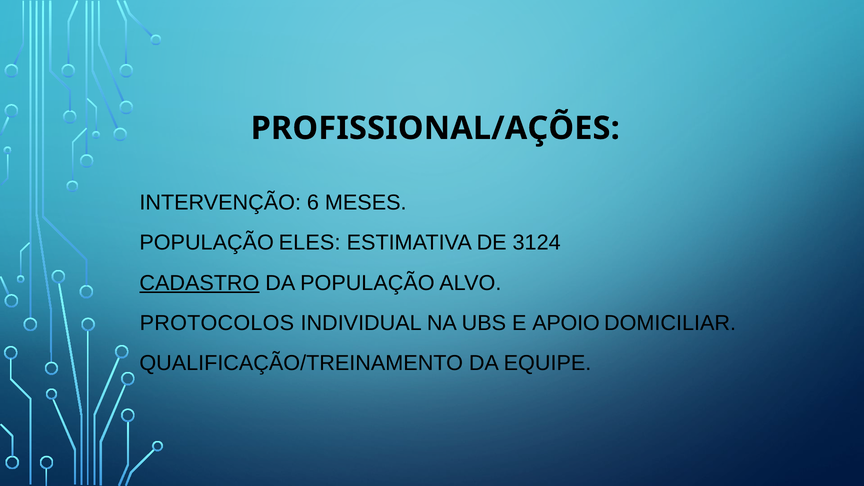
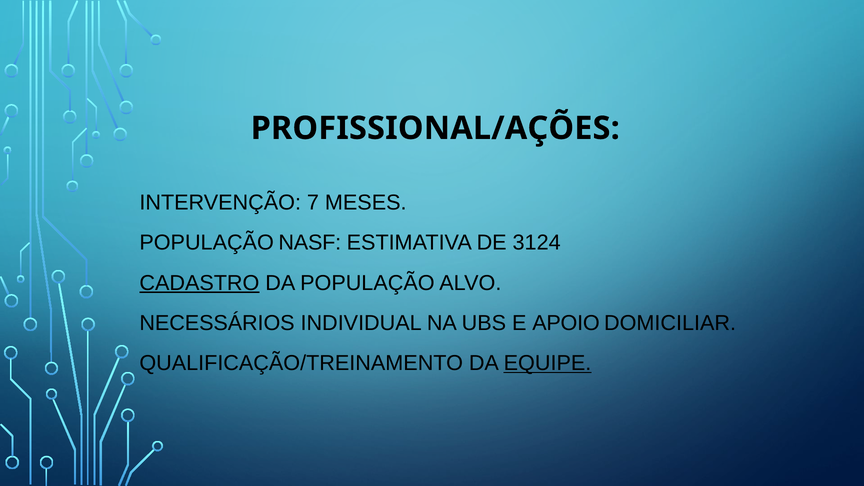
6: 6 -> 7
ELES: ELES -> NASF
PROTOCOLOS: PROTOCOLOS -> NECESSÁRIOS
EQUIPE underline: none -> present
